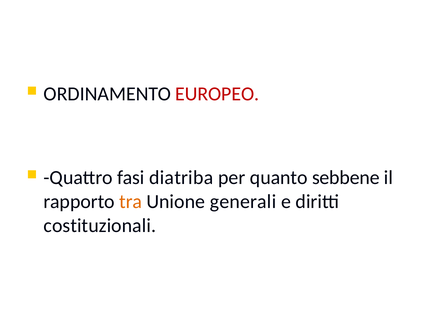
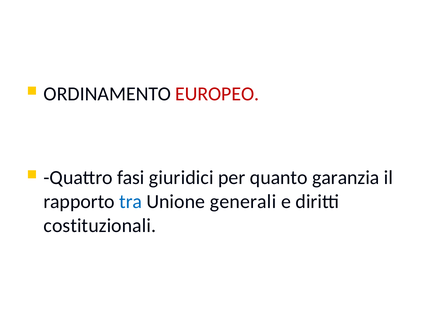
diatriba: diatriba -> giuridici
sebbene: sebbene -> garanzia
tra colour: orange -> blue
